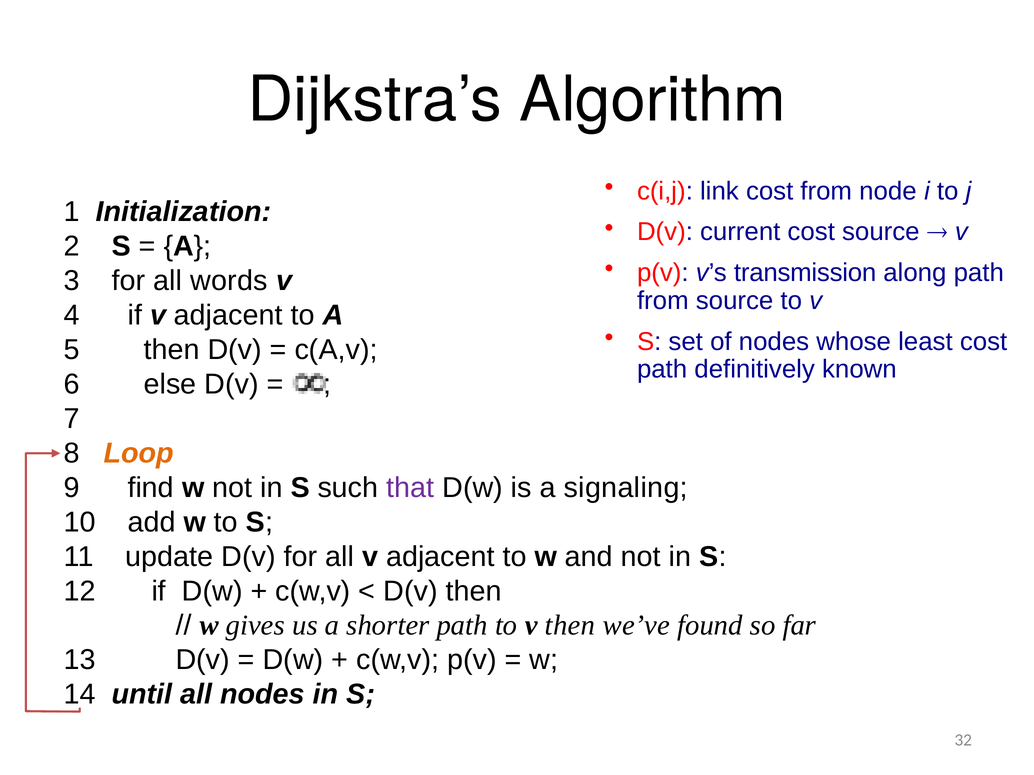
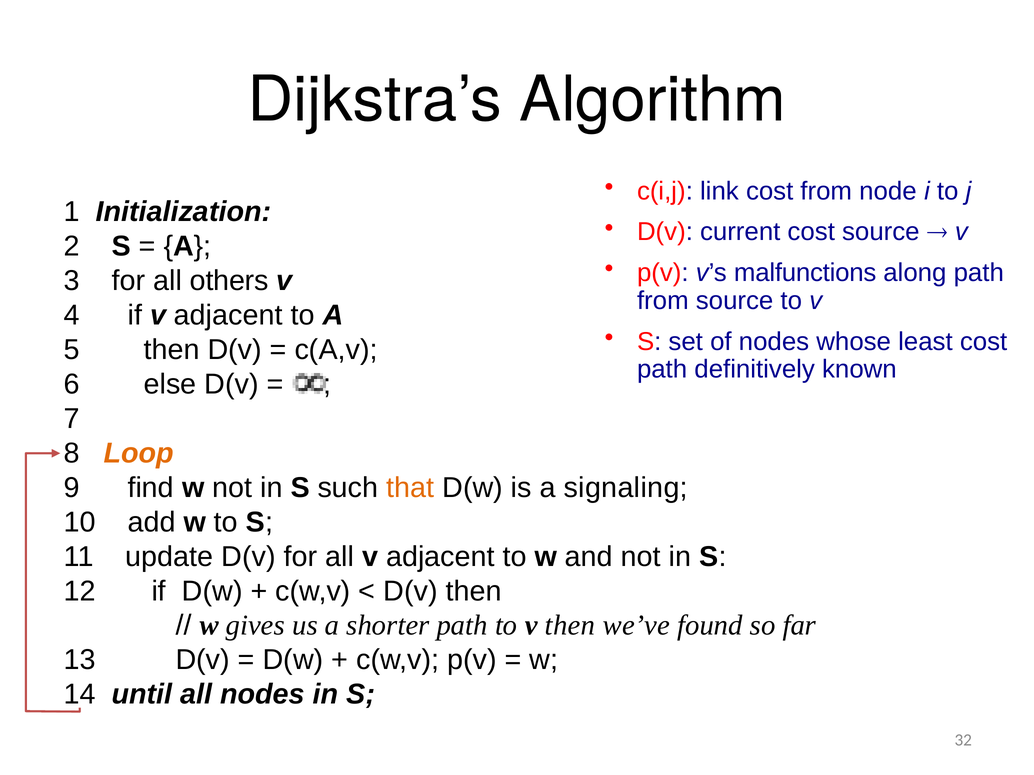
transmission: transmission -> malfunctions
words: words -> others
that colour: purple -> orange
